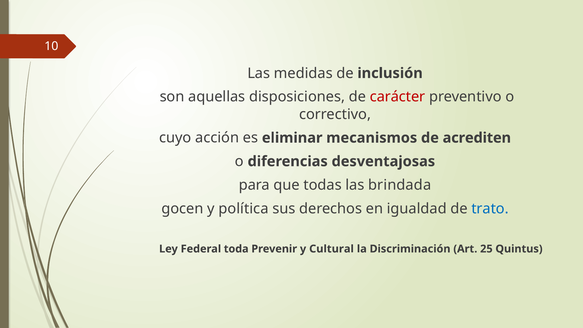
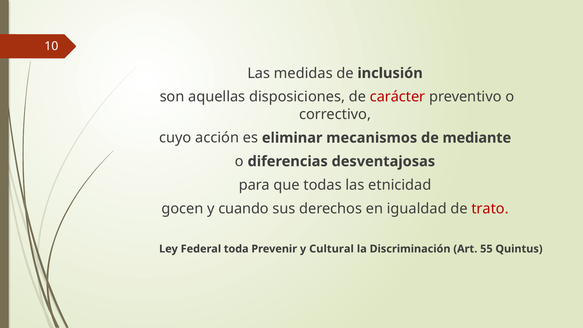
acrediten: acrediten -> mediante
brindada: brindada -> etnicidad
política: política -> cuando
trato colour: blue -> red
25: 25 -> 55
